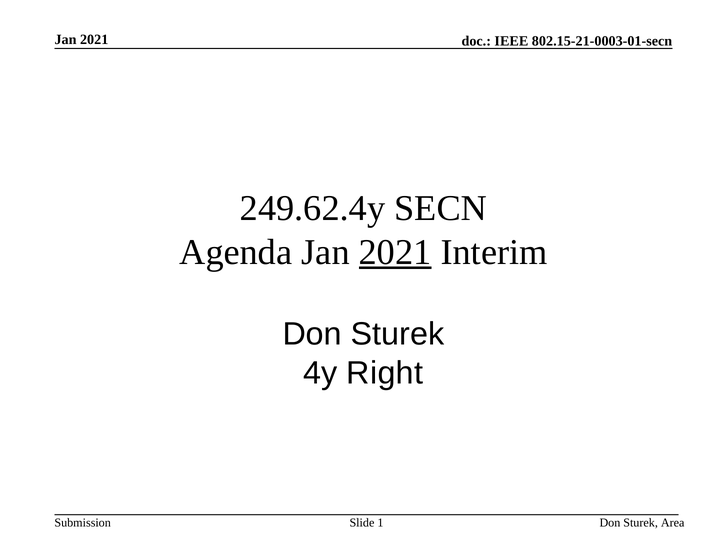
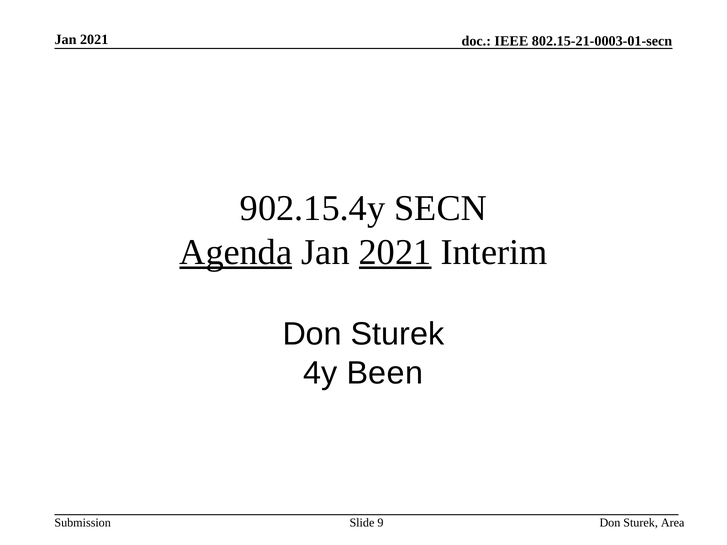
249.62.4y: 249.62.4y -> 902.15.4y
Agenda underline: none -> present
Right: Right -> Been
1: 1 -> 9
